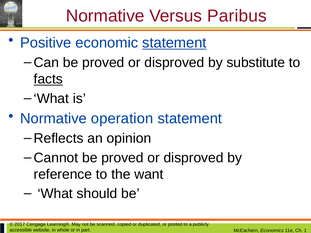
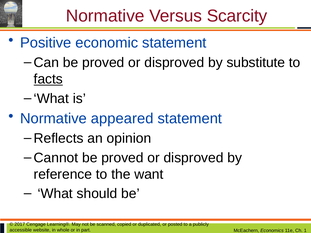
Paribus: Paribus -> Scarcity
statement at (174, 43) underline: present -> none
operation: operation -> appeared
